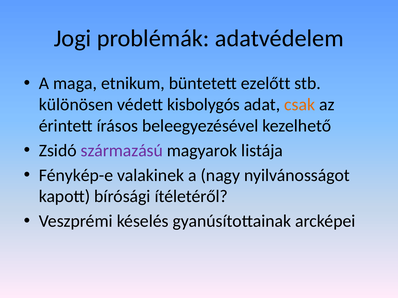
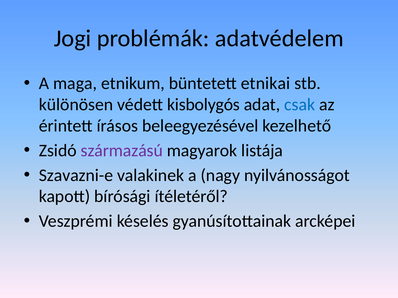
ezelőtt: ezelőtt -> etnikai
csak colour: orange -> blue
Fénykép-e: Fénykép-e -> Szavazni-e
